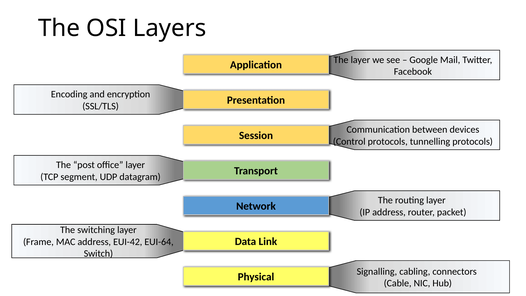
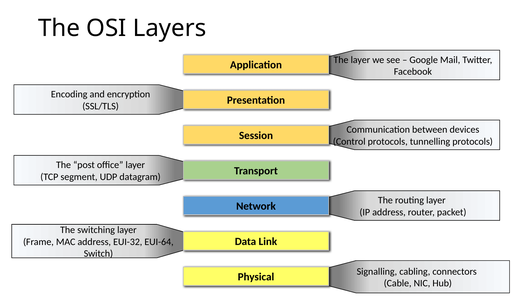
EUI-42: EUI-42 -> EUI-32
